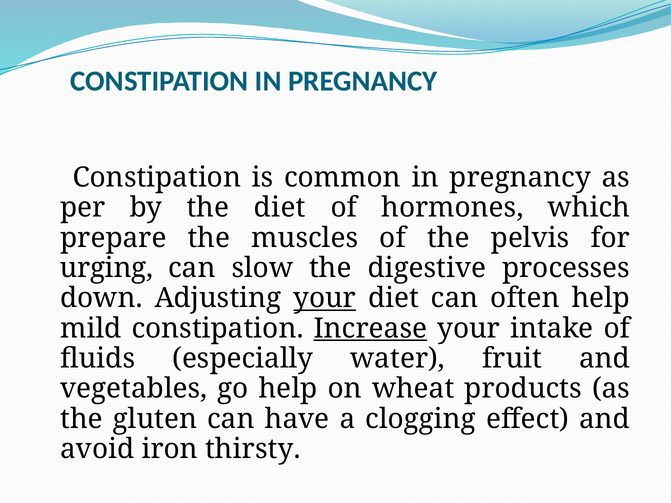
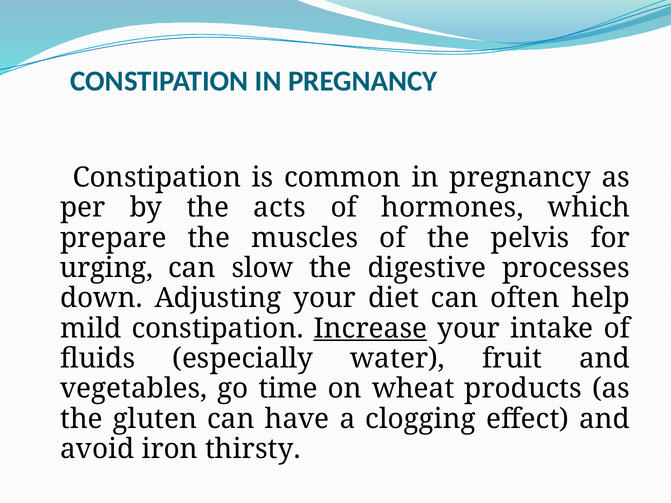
the diet: diet -> acts
your at (325, 298) underline: present -> none
go help: help -> time
